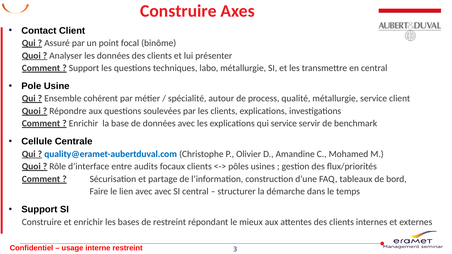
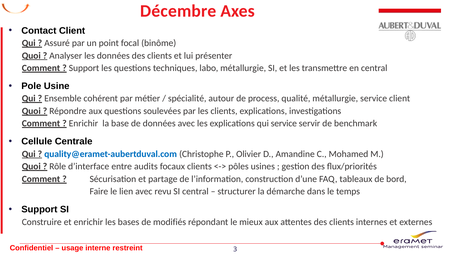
Construire at (178, 11): Construire -> Décembre
avec avec: avec -> revu
de restreint: restreint -> modifiés
